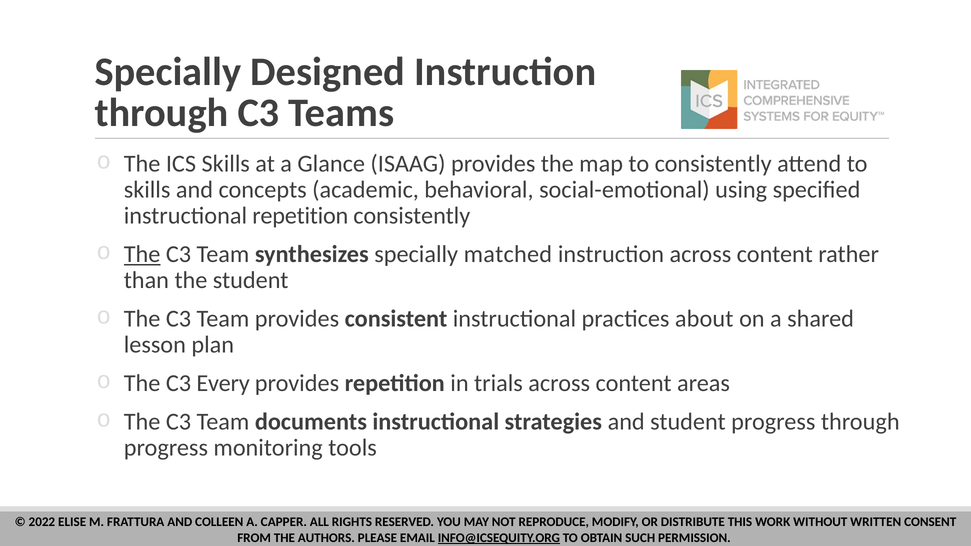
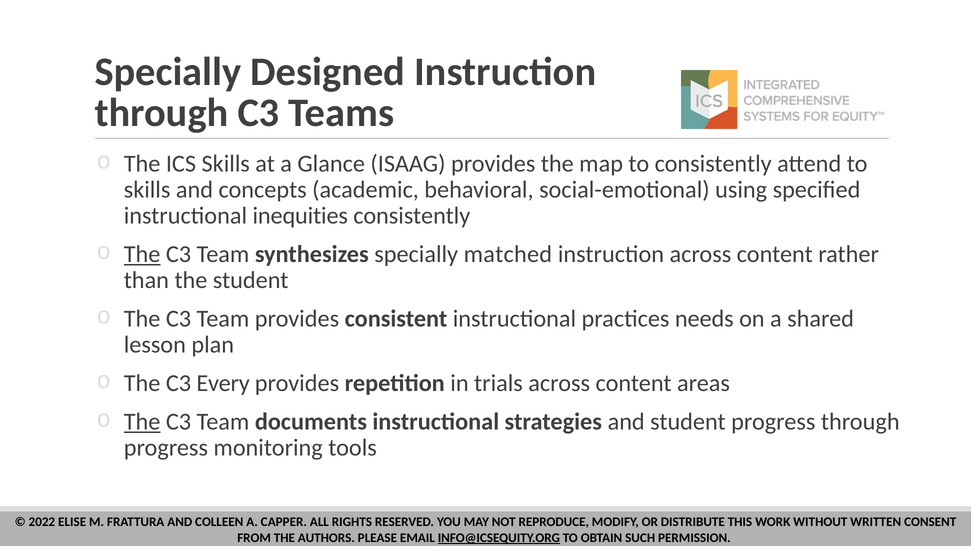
instructional repetition: repetition -> inequities
about: about -> needs
The at (142, 422) underline: none -> present
